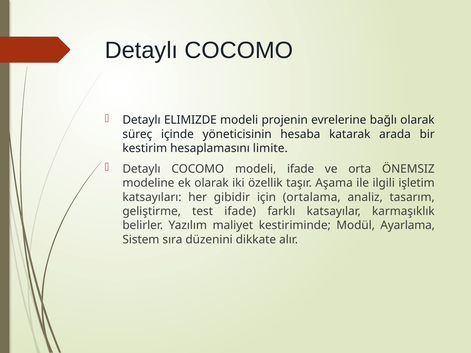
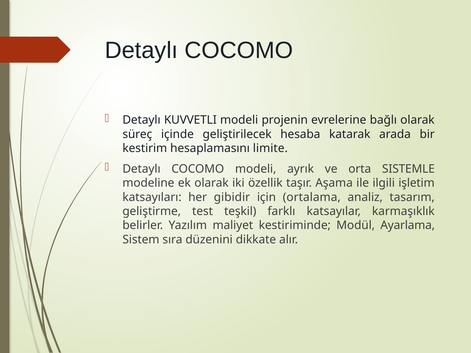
ELIMIZDE: ELIMIZDE -> KUVVETLI
yöneticisinin: yöneticisinin -> geliştirilecek
modeli ifade: ifade -> ayrık
ÖNEMSIZ: ÖNEMSIZ -> SISTEMLE
test ifade: ifade -> teşkil
